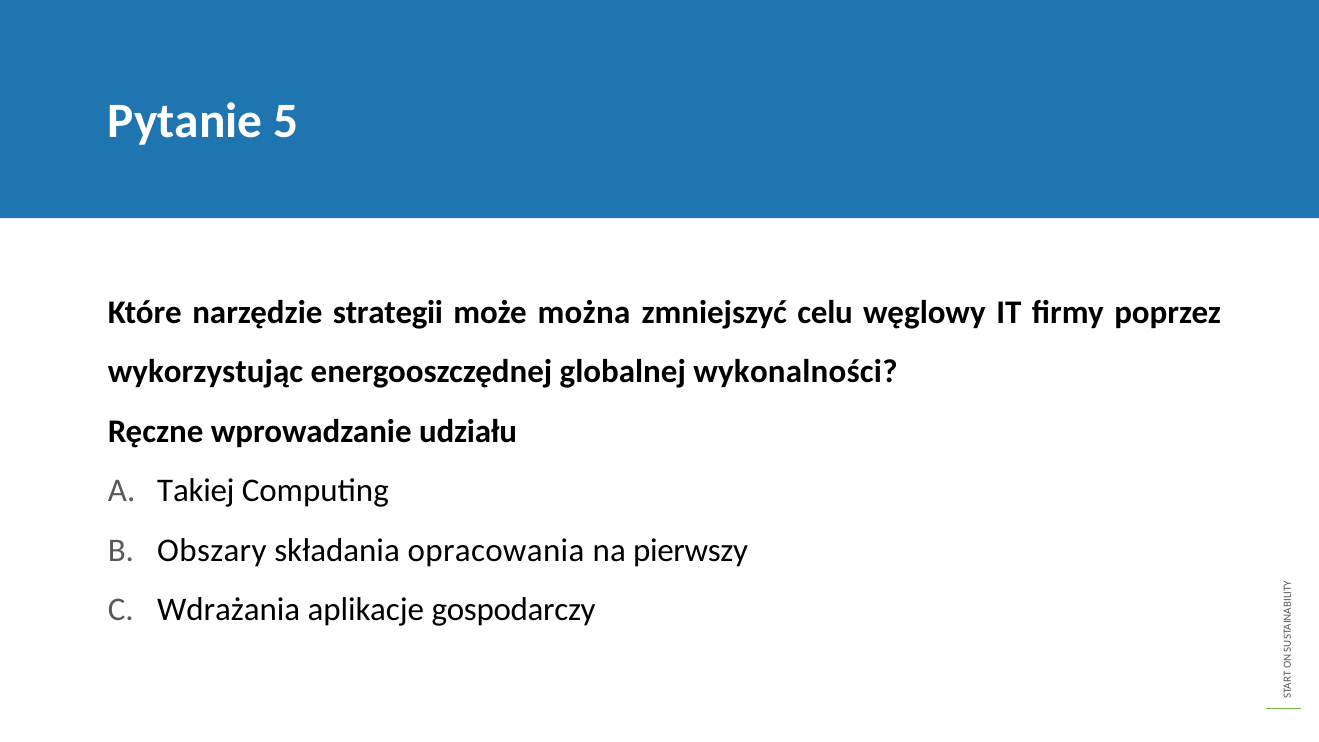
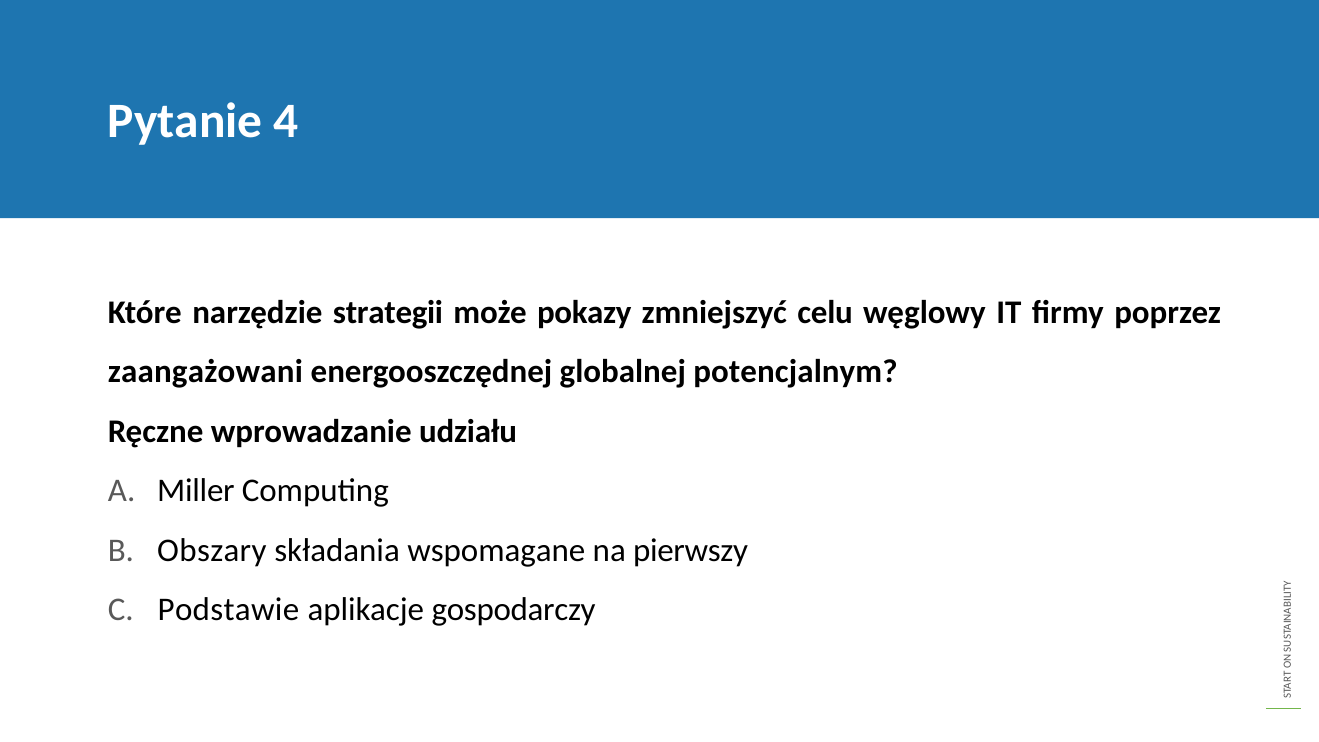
5: 5 -> 4
można: można -> pokazy
wykorzystując: wykorzystując -> zaangażowani
wykonalności: wykonalności -> potencjalnym
Takiej: Takiej -> Miller
opracowania: opracowania -> wspomagane
Wdrażania: Wdrażania -> Podstawie
